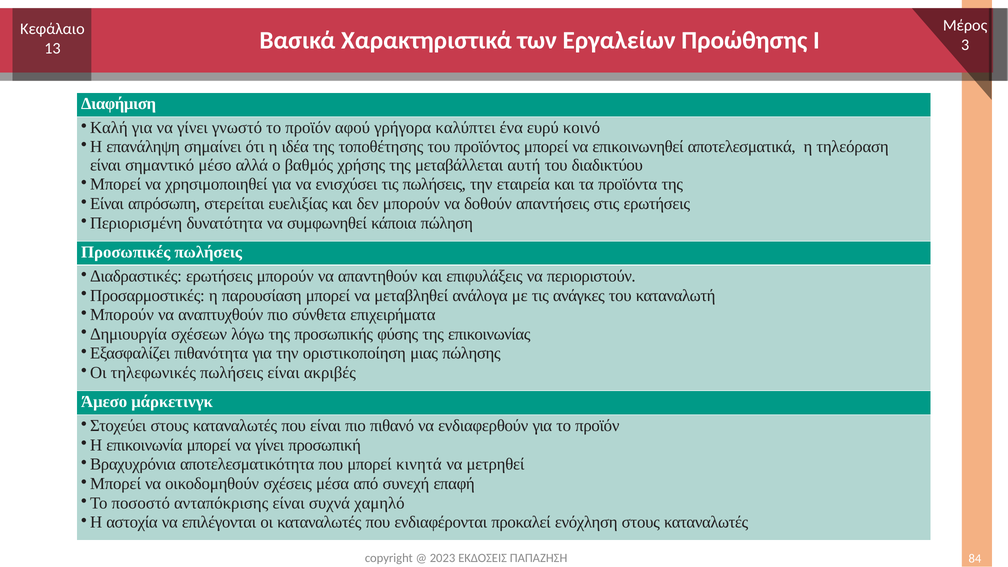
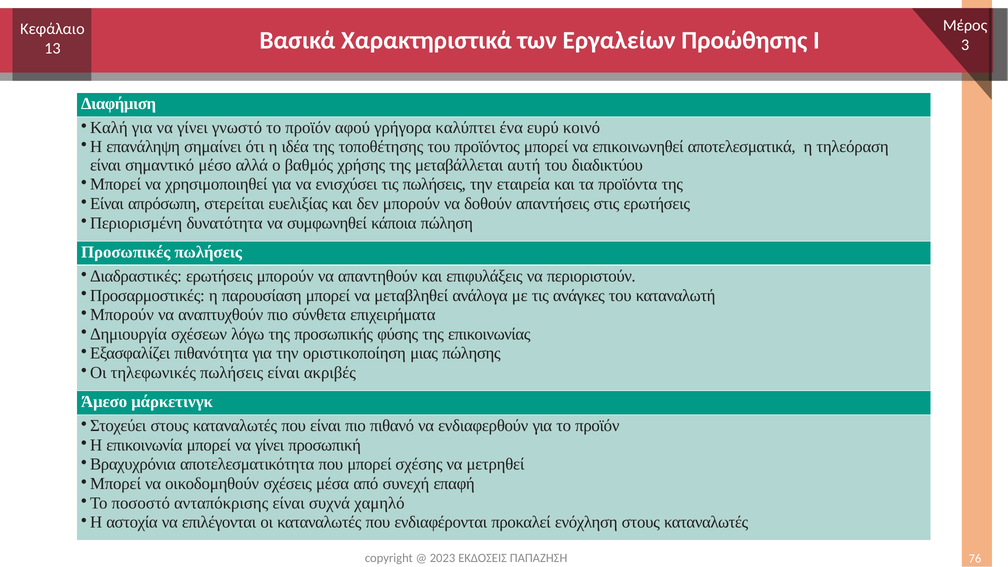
κινητά: κινητά -> σχέσης
84: 84 -> 76
